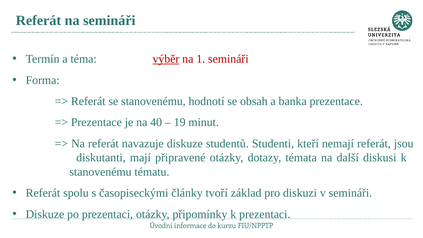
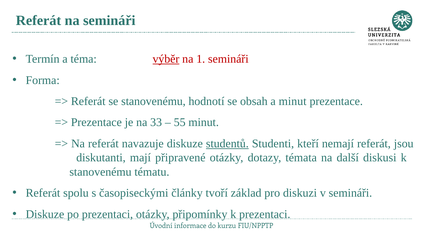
a banka: banka -> minut
40: 40 -> 33
19: 19 -> 55
studentů underline: none -> present
